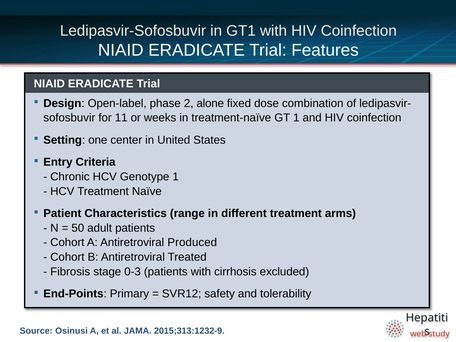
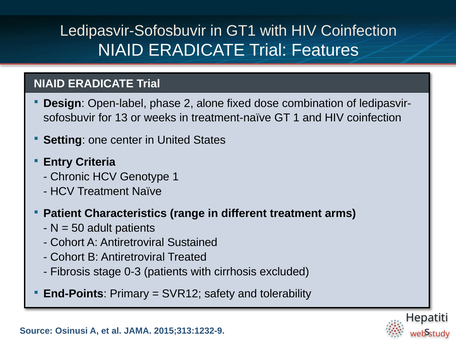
11: 11 -> 13
Produced: Produced -> Sustained
